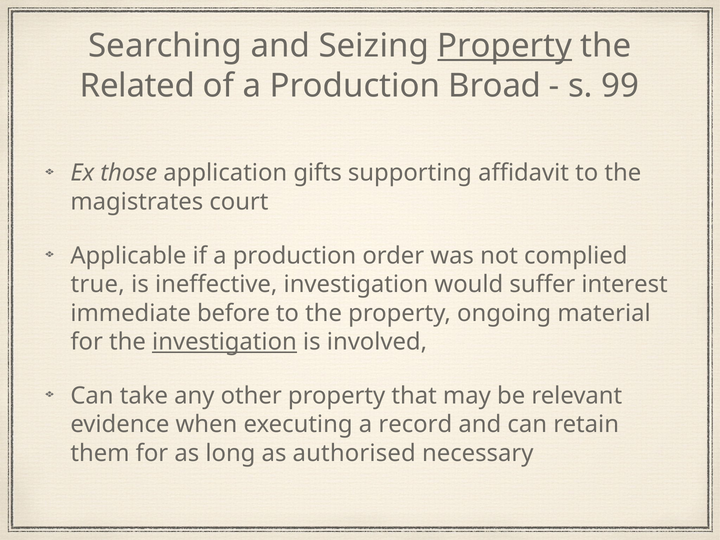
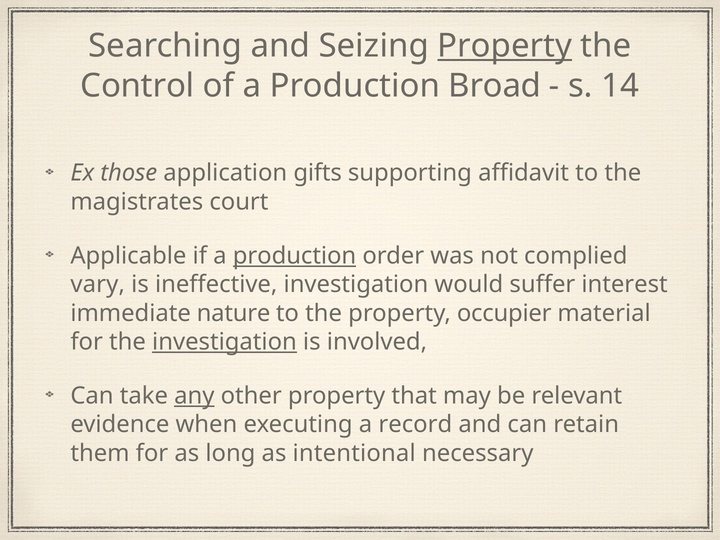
Related: Related -> Control
99: 99 -> 14
production at (295, 256) underline: none -> present
true: true -> vary
before: before -> nature
ongoing: ongoing -> occupier
any underline: none -> present
authorised: authorised -> intentional
